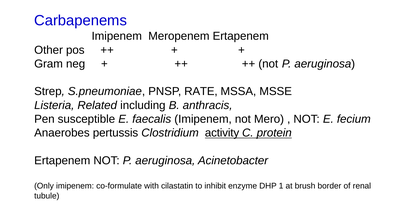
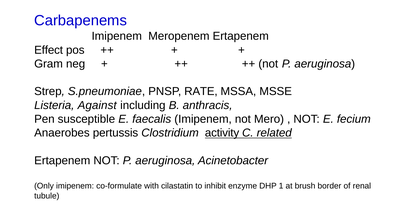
Other: Other -> Effect
Related: Related -> Against
protein: protein -> related
